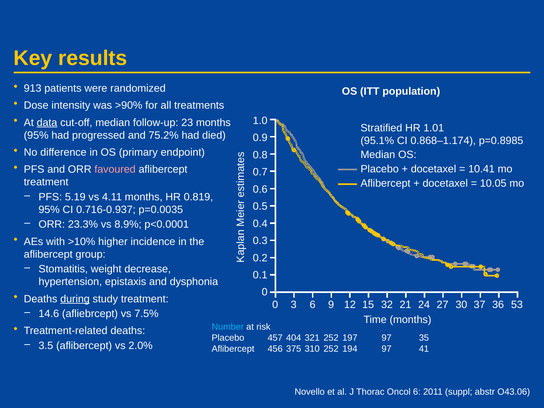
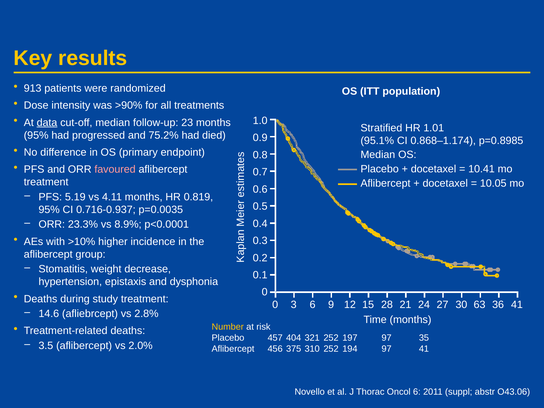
during underline: present -> none
32: 32 -> 28
37: 37 -> 63
36 53: 53 -> 41
7.5%: 7.5% -> 2.8%
Number colour: light blue -> yellow
